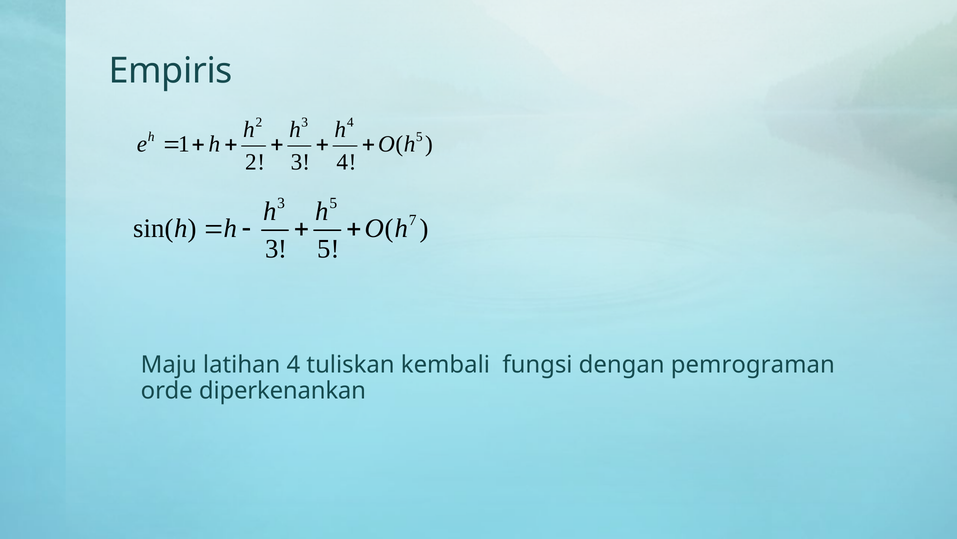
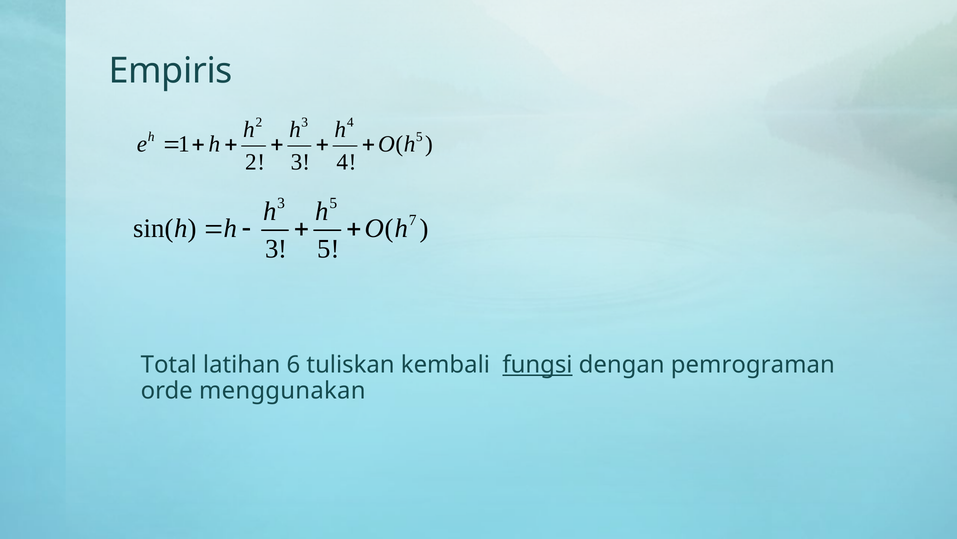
Maju: Maju -> Total
latihan 4: 4 -> 6
fungsi underline: none -> present
diperkenankan: diperkenankan -> menggunakan
